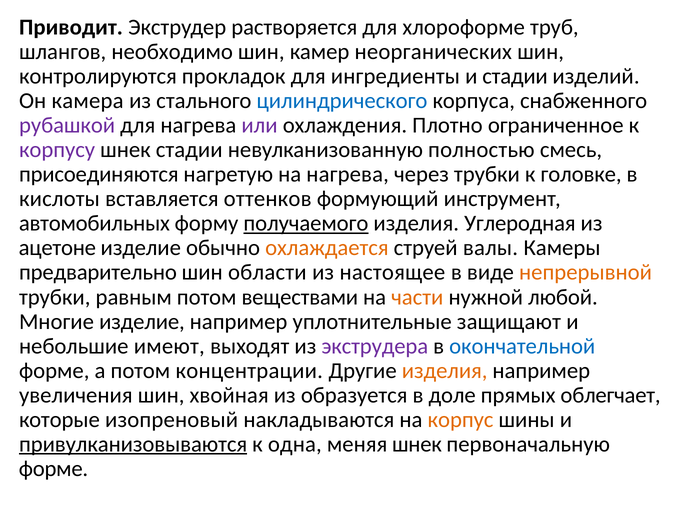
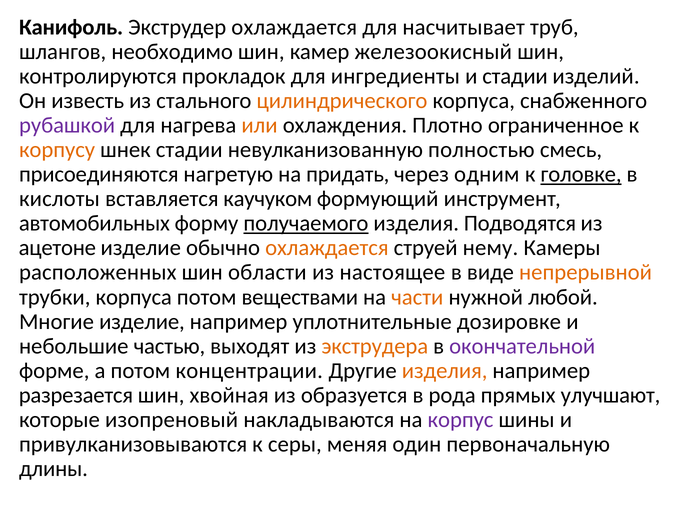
Приводит: Приводит -> Канифоль
Экструдер растворяется: растворяется -> охлаждается
хлороформе: хлороформе -> насчитывает
неорганических: неорганических -> железоокисный
камера: камера -> известь
цилиндрического colour: blue -> orange
или colour: purple -> orange
корпусу colour: purple -> orange
на нагрева: нагрева -> придать
через трубки: трубки -> одним
головке underline: none -> present
оттенков: оттенков -> каучуком
Углеродная: Углеродная -> Подводятся
валы: валы -> нему
предварительно: предварительно -> расположенных
трубки равным: равным -> корпуса
защищают: защищают -> дозировке
имеют: имеют -> частью
экструдера colour: purple -> orange
окончательной colour: blue -> purple
увеличения: увеличения -> разрезается
доле: доле -> рода
облегчает: облегчает -> улучшают
корпус colour: orange -> purple
привулканизовываются underline: present -> none
одна: одна -> серы
меняя шнек: шнек -> один
форме at (53, 469): форме -> длины
